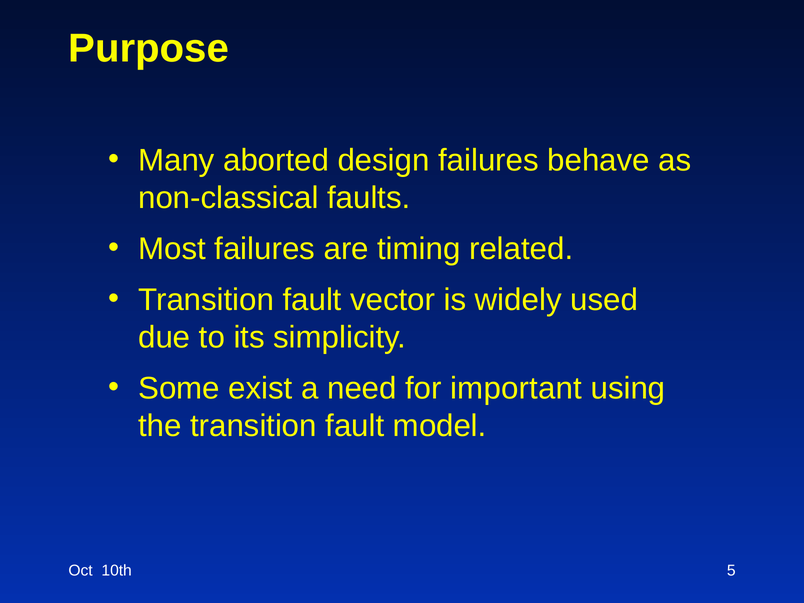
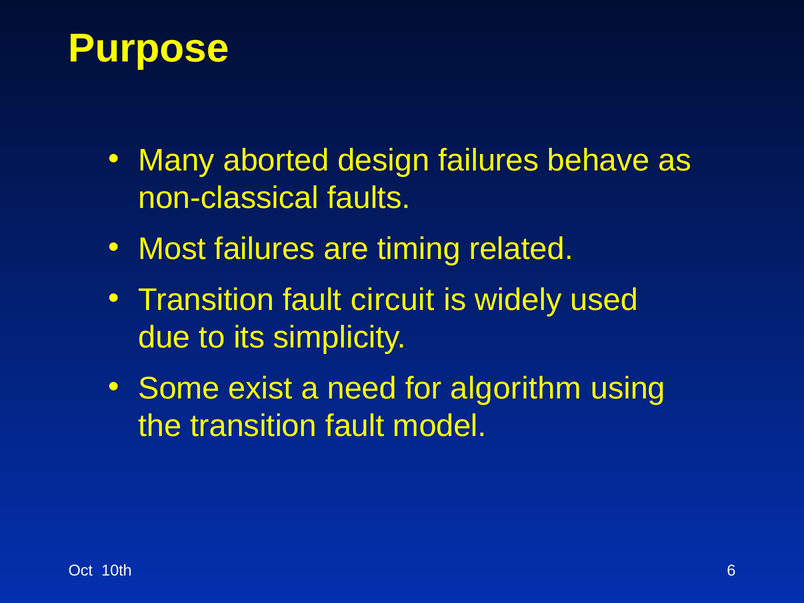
vector: vector -> circuit
important: important -> algorithm
5: 5 -> 6
